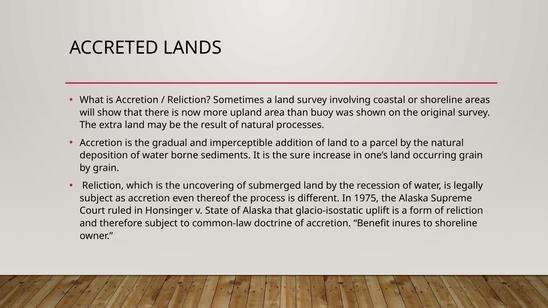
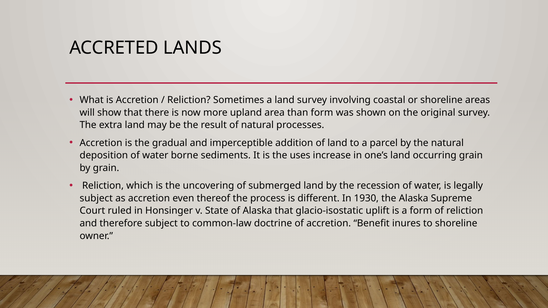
than buoy: buoy -> form
sure: sure -> uses
1975: 1975 -> 1930
